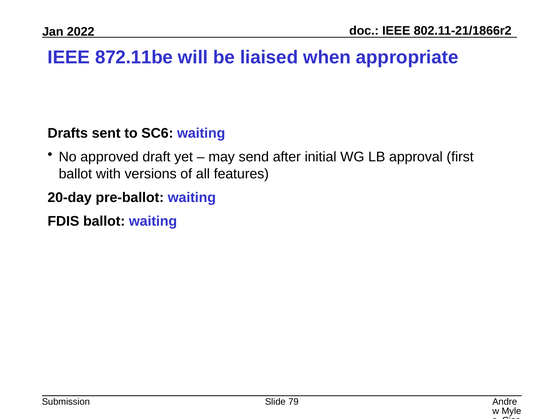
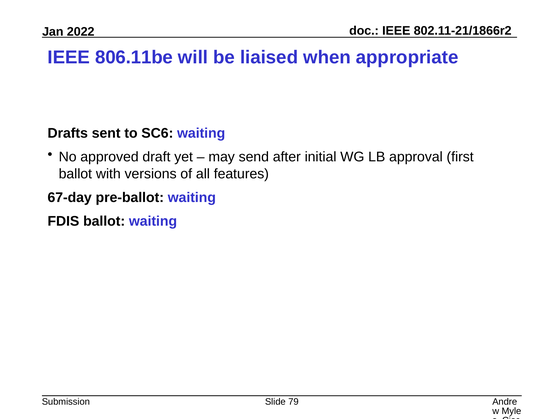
872.11be: 872.11be -> 806.11be
20-day: 20-day -> 67-day
